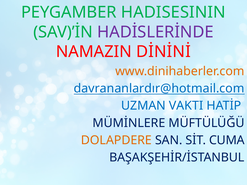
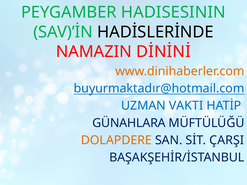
HADİSLERİNDE colour: purple -> black
davrananlardır@hotmail.com: davrananlardır@hotmail.com -> buyurmaktadır@hotmail.com
MÜMİNLERE: MÜMİNLERE -> GÜNAHLARA
CUMA: CUMA -> ÇARŞI
